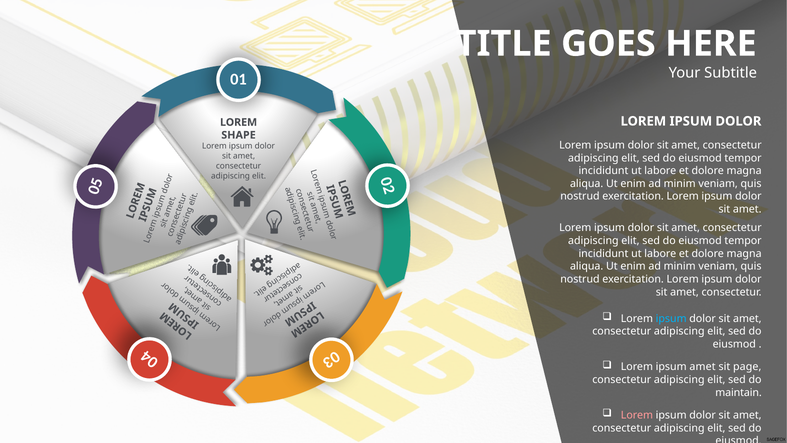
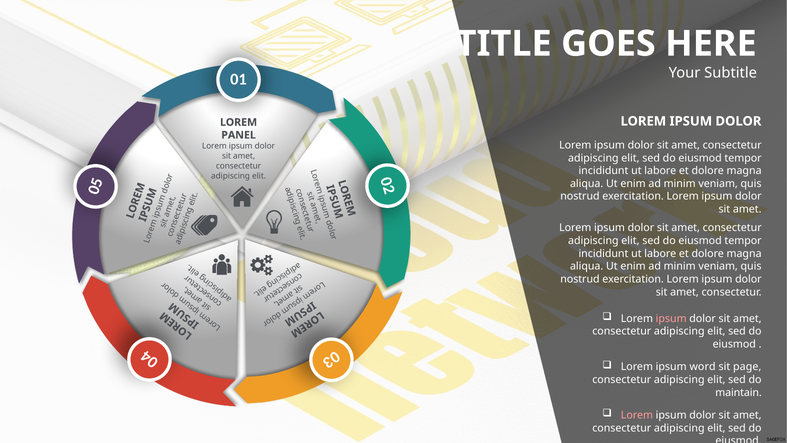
SHAPE: SHAPE -> PANEL
ipsum at (671, 318) colour: light blue -> pink
ipsum amet: amet -> word
